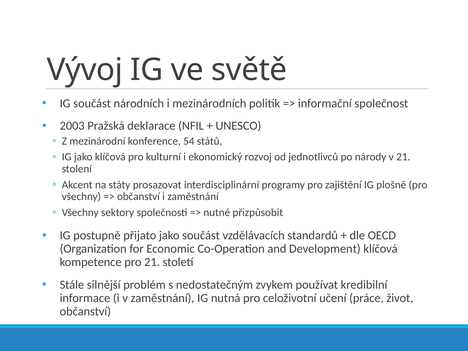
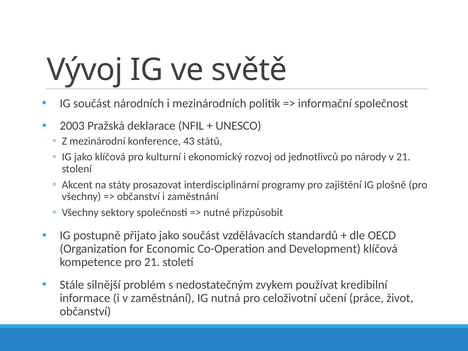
54: 54 -> 43
